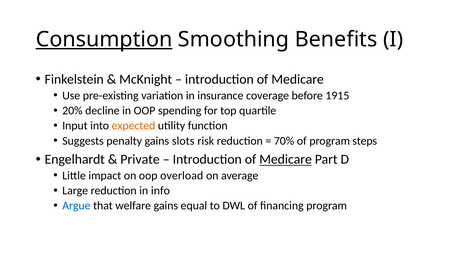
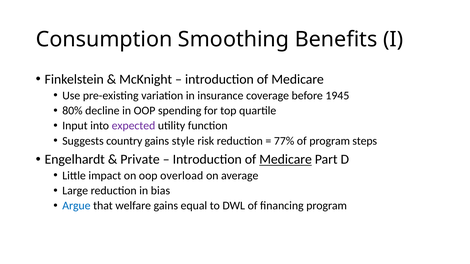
Consumption underline: present -> none
1915: 1915 -> 1945
20%: 20% -> 80%
expected colour: orange -> purple
penalty: penalty -> country
slots: slots -> style
70%: 70% -> 77%
info: info -> bias
